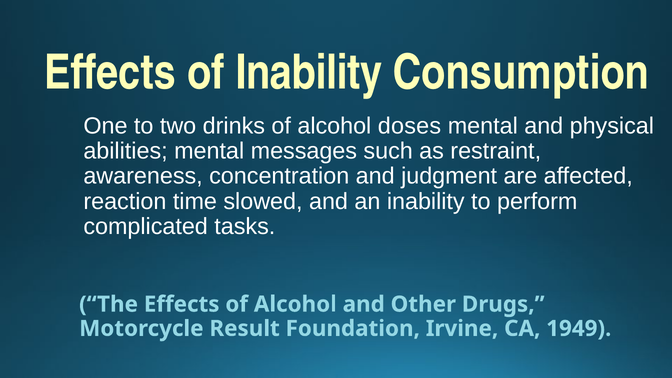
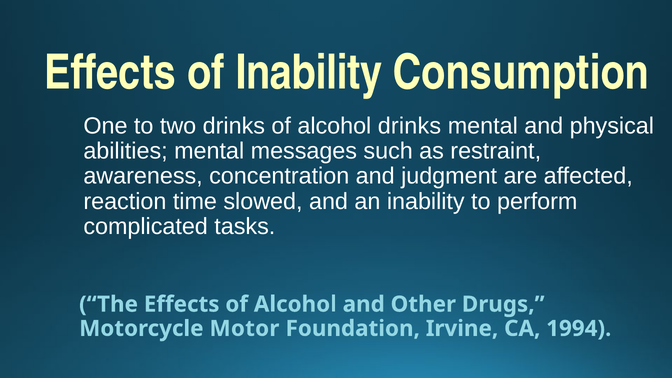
alcohol doses: doses -> drinks
Result: Result -> Motor
1949: 1949 -> 1994
